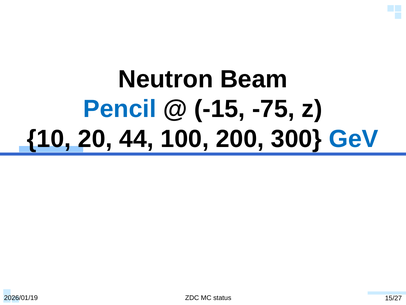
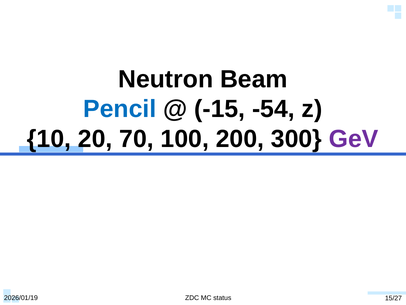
-75: -75 -> -54
44: 44 -> 70
GeV colour: blue -> purple
